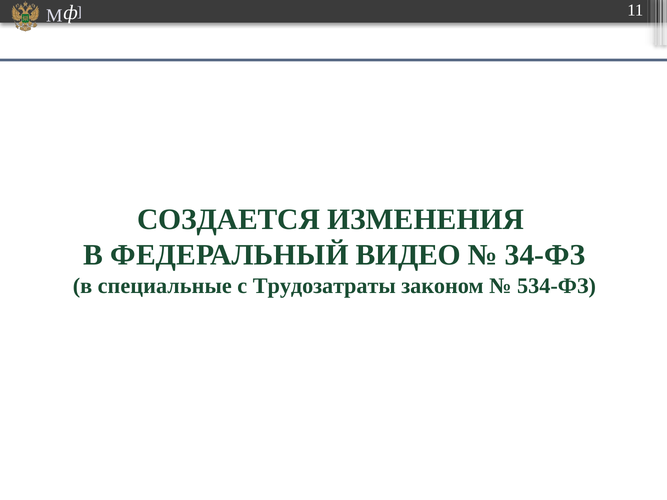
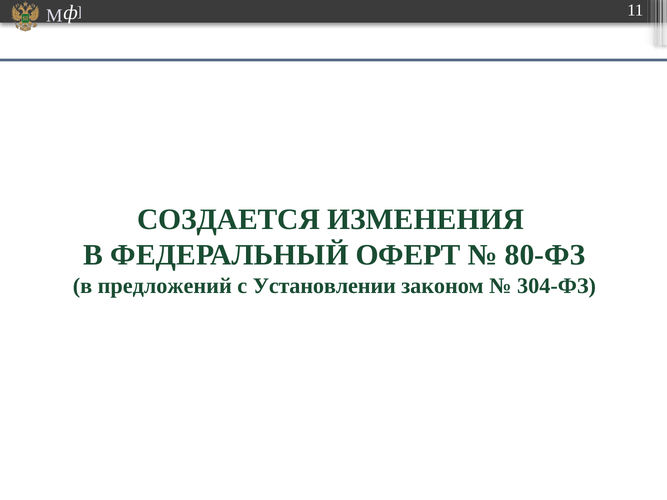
ВИДЕО: ВИДЕО -> ОФЕРТ
34-ФЗ: 34-ФЗ -> 80-ФЗ
специальные: специальные -> предложений
Трудозатраты: Трудозатраты -> Установлении
534-ФЗ: 534-ФЗ -> 304-ФЗ
